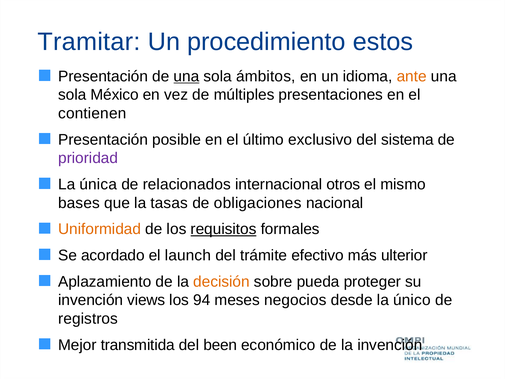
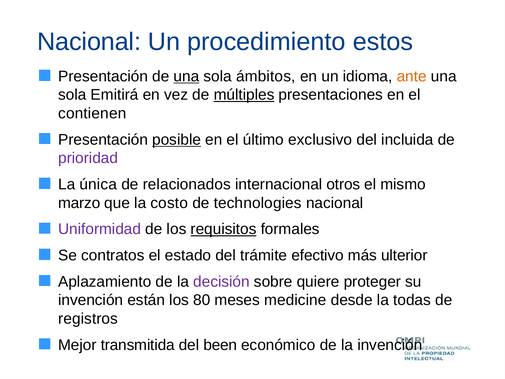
Tramitar at (89, 42): Tramitar -> Nacional
México: México -> Emitirá
múltiples underline: none -> present
posible underline: none -> present
sistema: sistema -> incluida
bases: bases -> marzo
tasas: tasas -> costo
obligaciones: obligaciones -> technologies
Uniformidad colour: orange -> purple
acordado: acordado -> contratos
launch: launch -> estado
decisión colour: orange -> purple
pueda: pueda -> quiere
views: views -> están
94: 94 -> 80
negocios: negocios -> medicine
único: único -> todas
